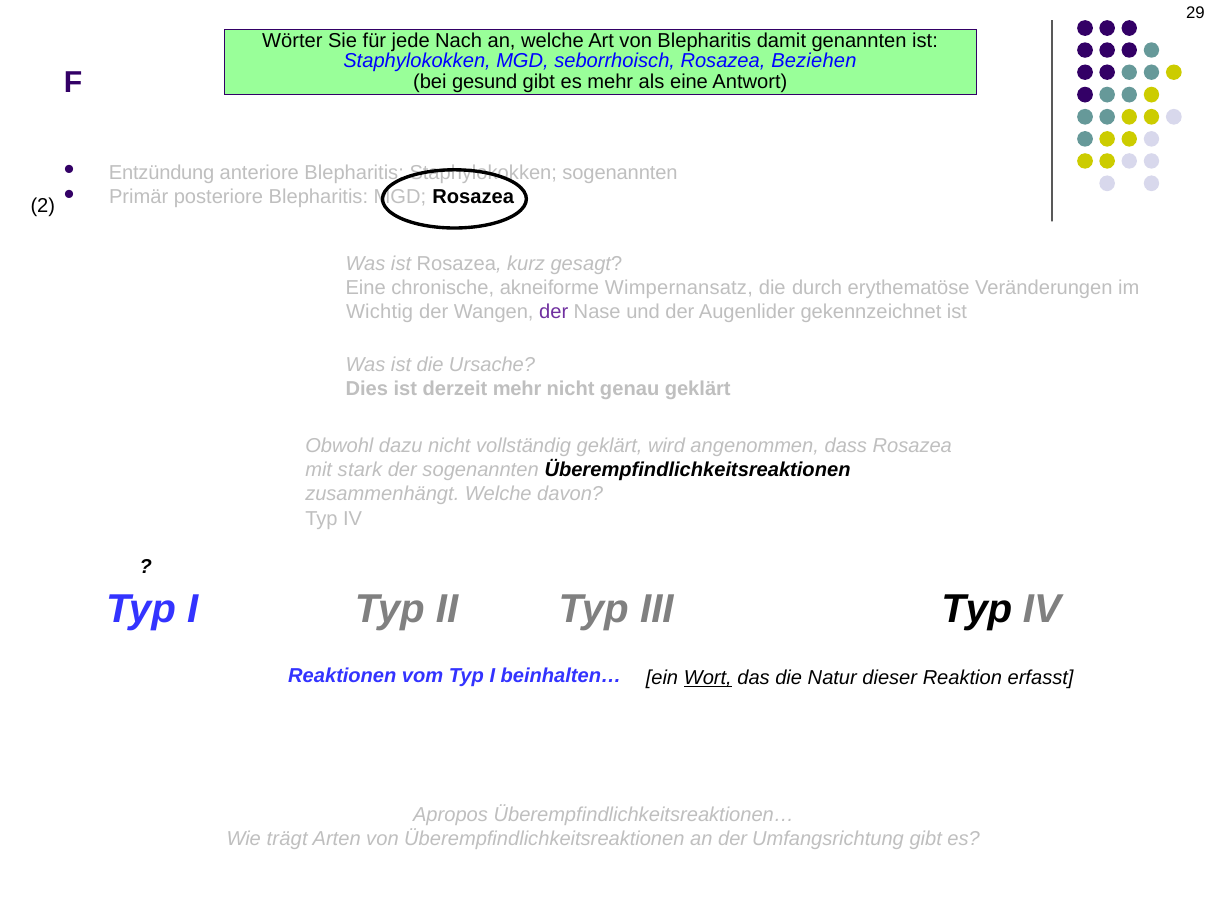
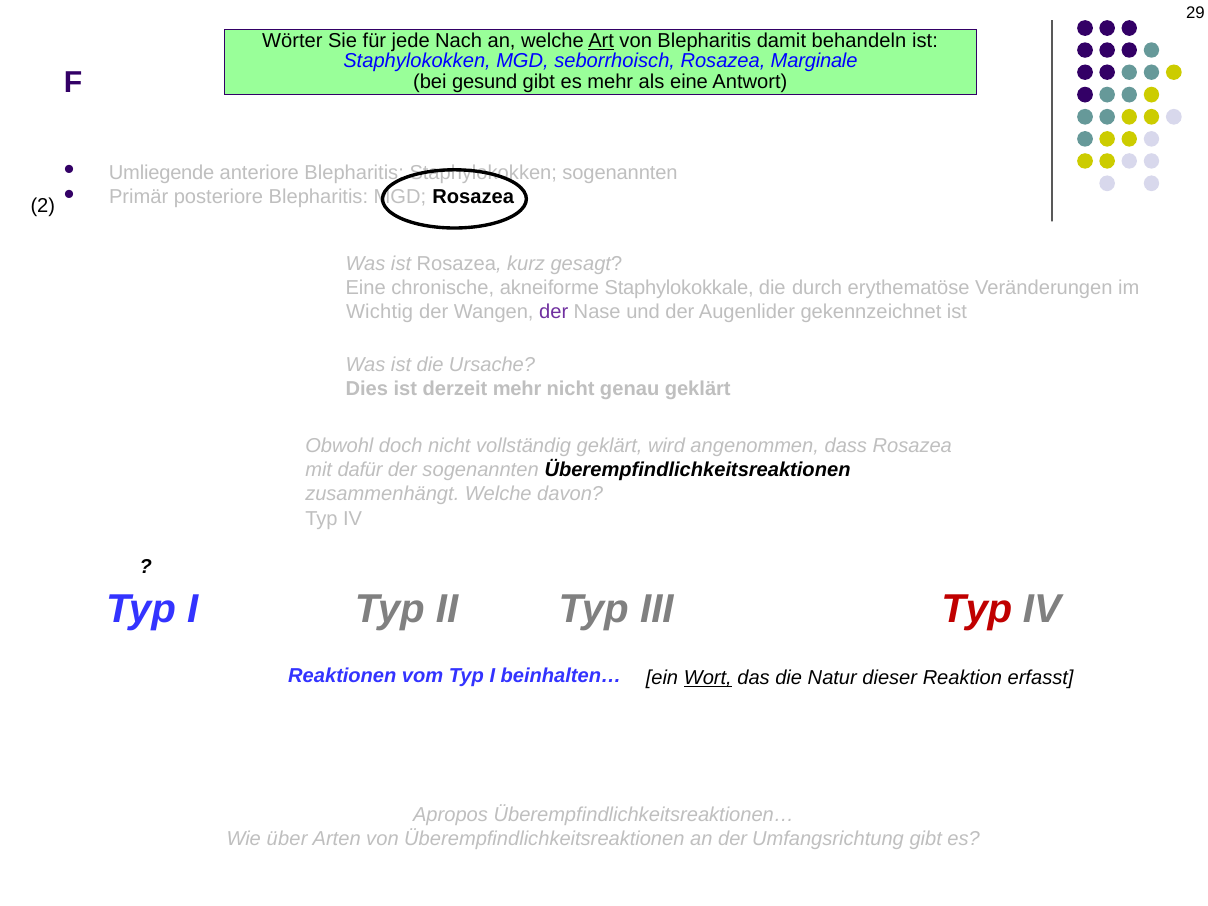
Art underline: none -> present
genannten: genannten -> behandeln
Beziehen: Beziehen -> Marginale
Entzündung: Entzündung -> Umliegende
Wimpernansatz: Wimpernansatz -> Staphylokokkale
dazu: dazu -> doch
stark: stark -> dafür
Typ at (977, 609) colour: black -> red
trägt: trägt -> über
